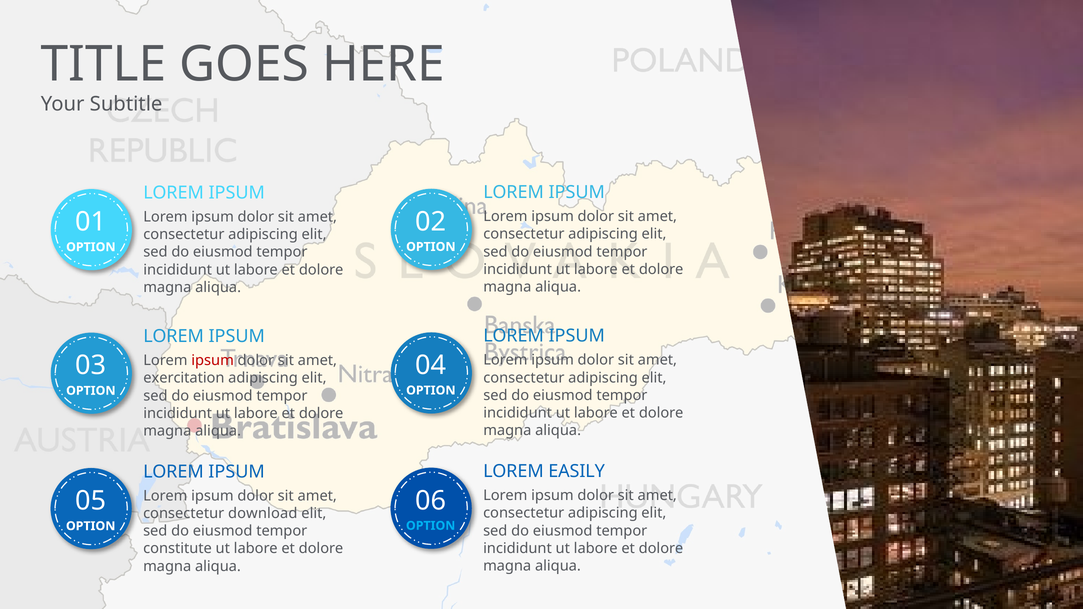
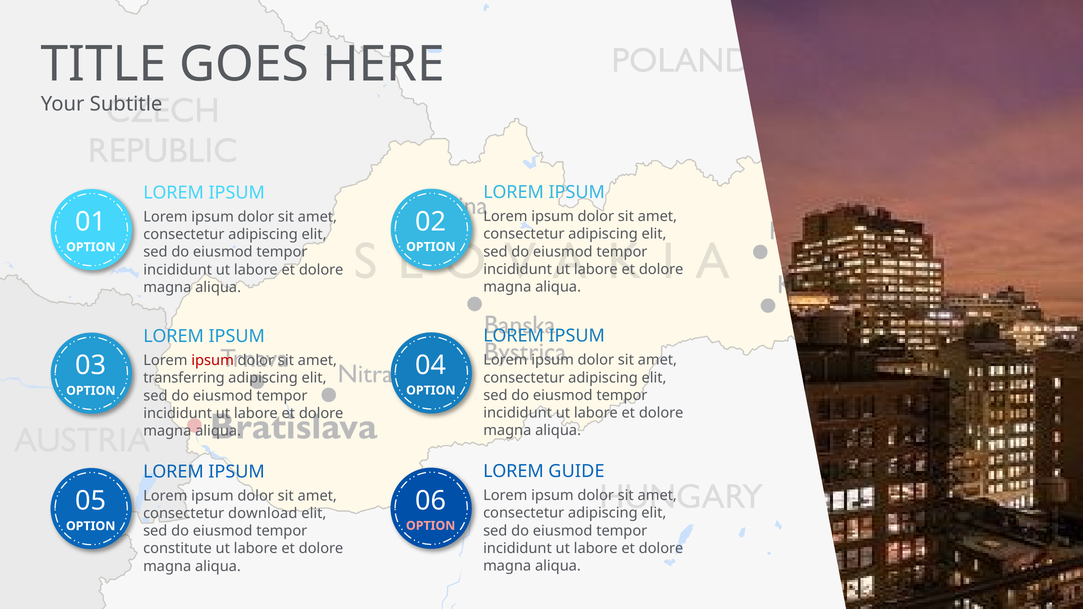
exercitation: exercitation -> transferring
EASILY: EASILY -> GUIDE
OPTION at (431, 526) colour: light blue -> pink
